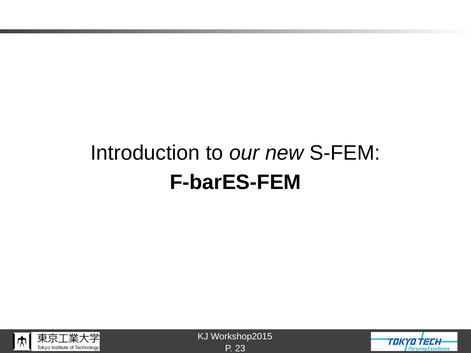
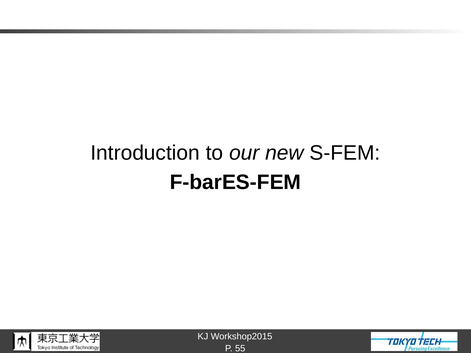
23: 23 -> 55
